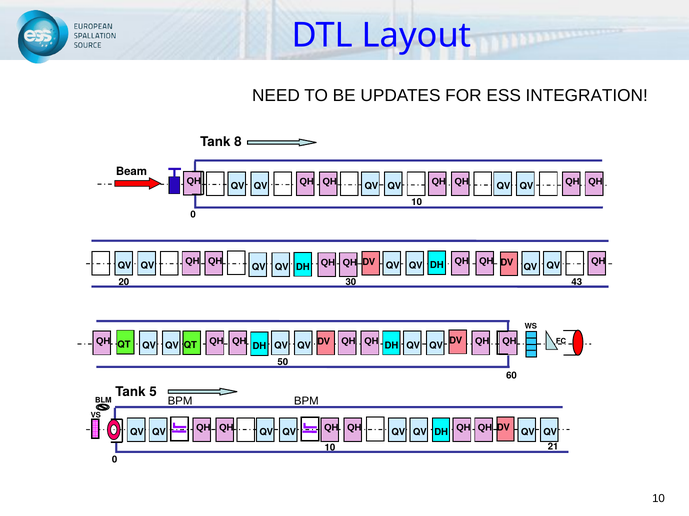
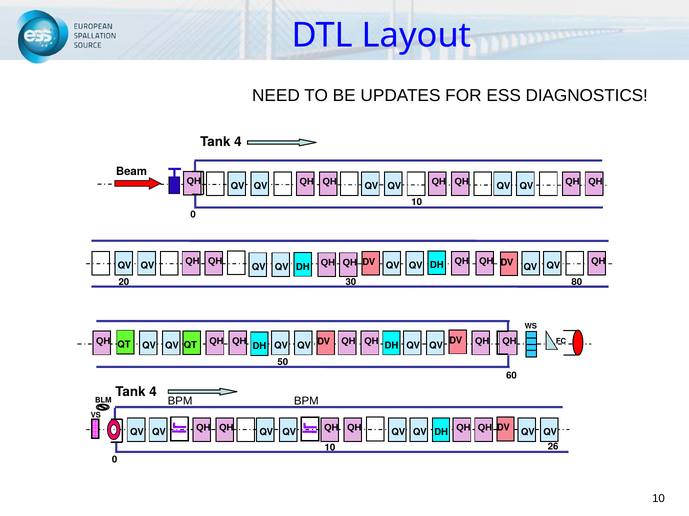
INTEGRATION: INTEGRATION -> DIAGNOSTICS
8 at (238, 142): 8 -> 4
43: 43 -> 80
5 at (153, 393): 5 -> 4
21: 21 -> 26
